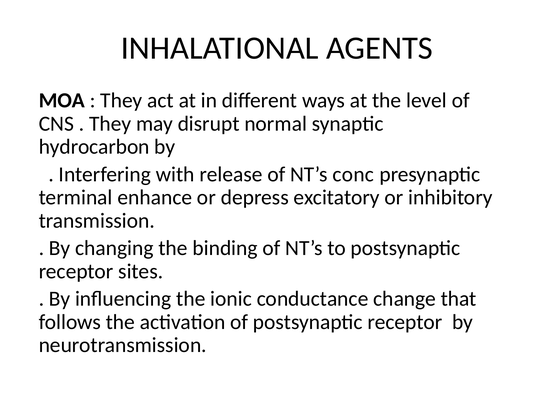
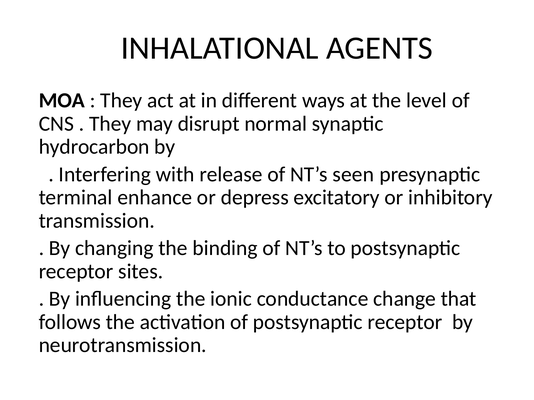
conc: conc -> seen
